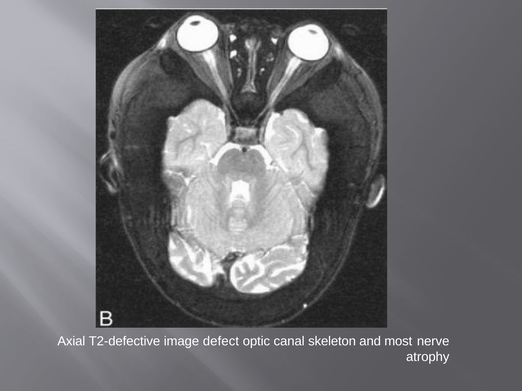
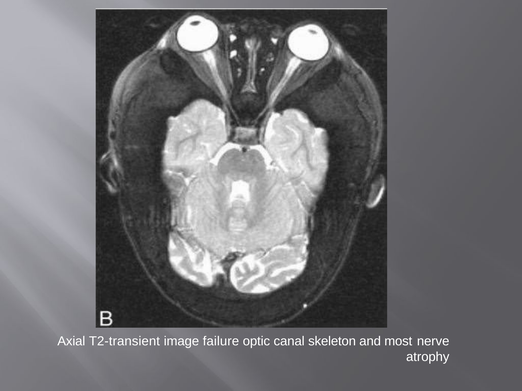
T2-defective: T2-defective -> T2-transient
defect: defect -> failure
